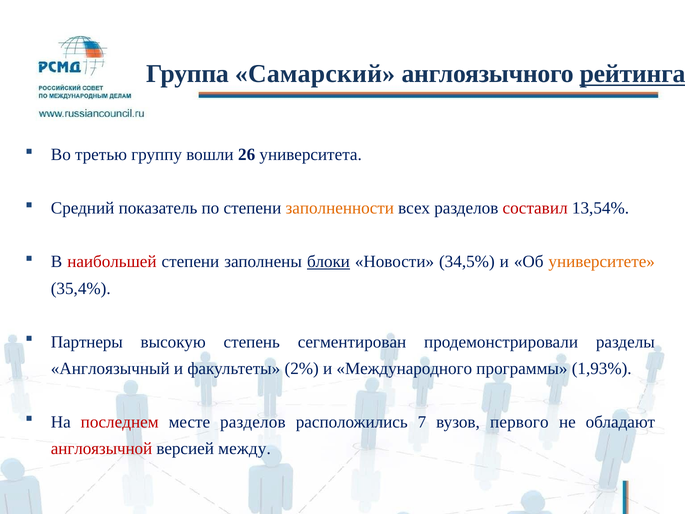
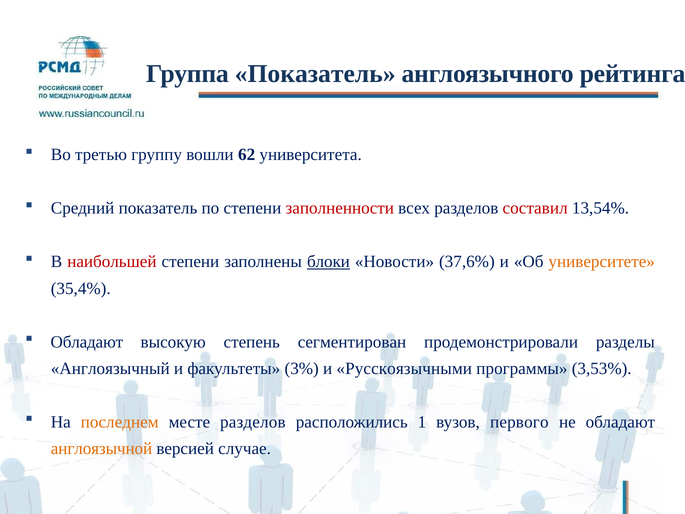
Группа Самарский: Самарский -> Показатель
рейтинга underline: present -> none
26: 26 -> 62
заполненности colour: orange -> red
34,5%: 34,5% -> 37,6%
Партнеры at (87, 342): Партнеры -> Обладают
2%: 2% -> 3%
Международного: Международного -> Русскоязычными
1,93%: 1,93% -> 3,53%
последнем colour: red -> orange
7: 7 -> 1
англоязычной colour: red -> orange
между: между -> случае
